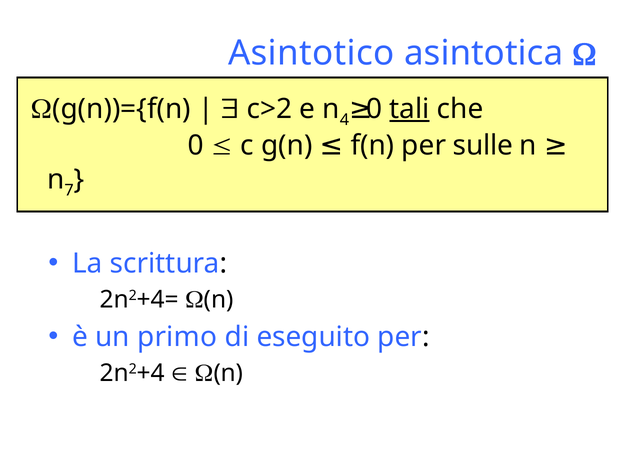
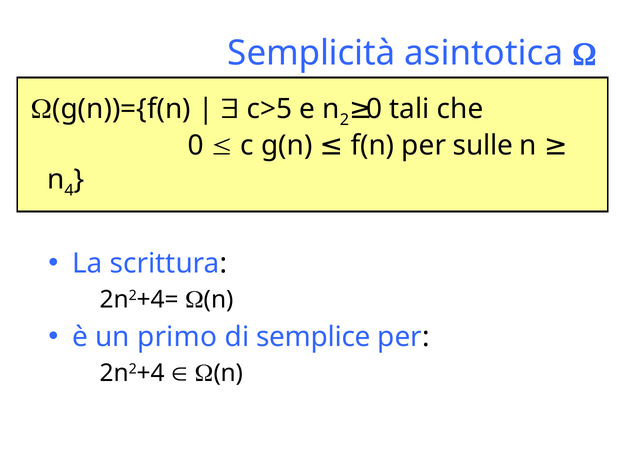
Asintotico: Asintotico -> Semplicità
c>2: c>2 -> c>5
4: 4 -> 2
tali underline: present -> none
7: 7 -> 4
eseguito: eseguito -> semplice
